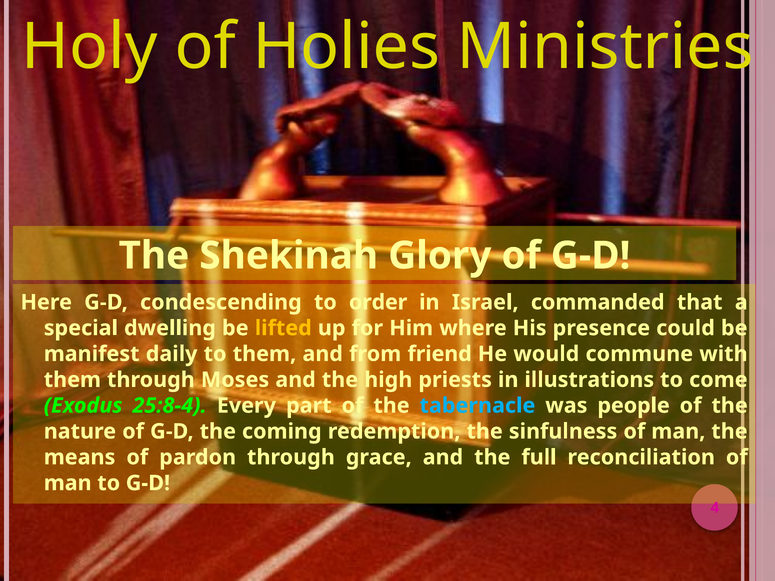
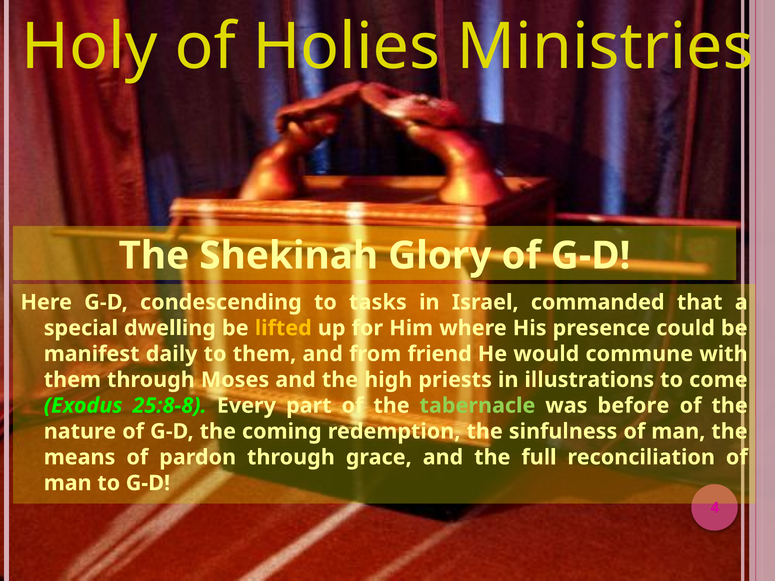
order: order -> tasks
25:8-4: 25:8-4 -> 25:8-8
tabernacle colour: light blue -> light green
people: people -> before
